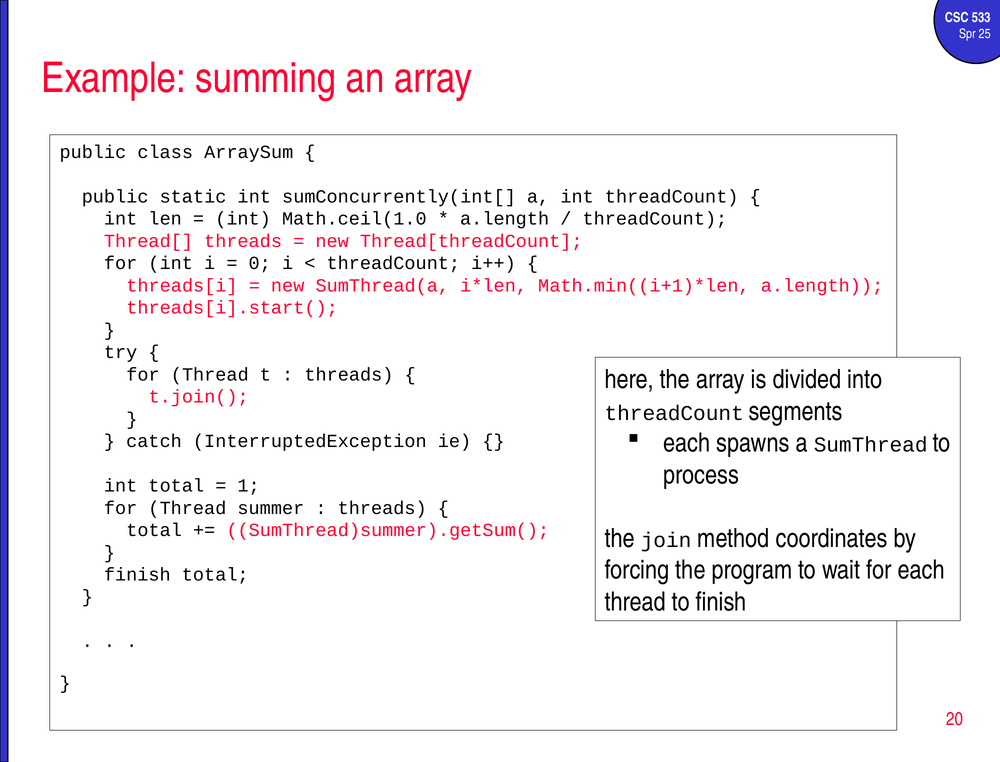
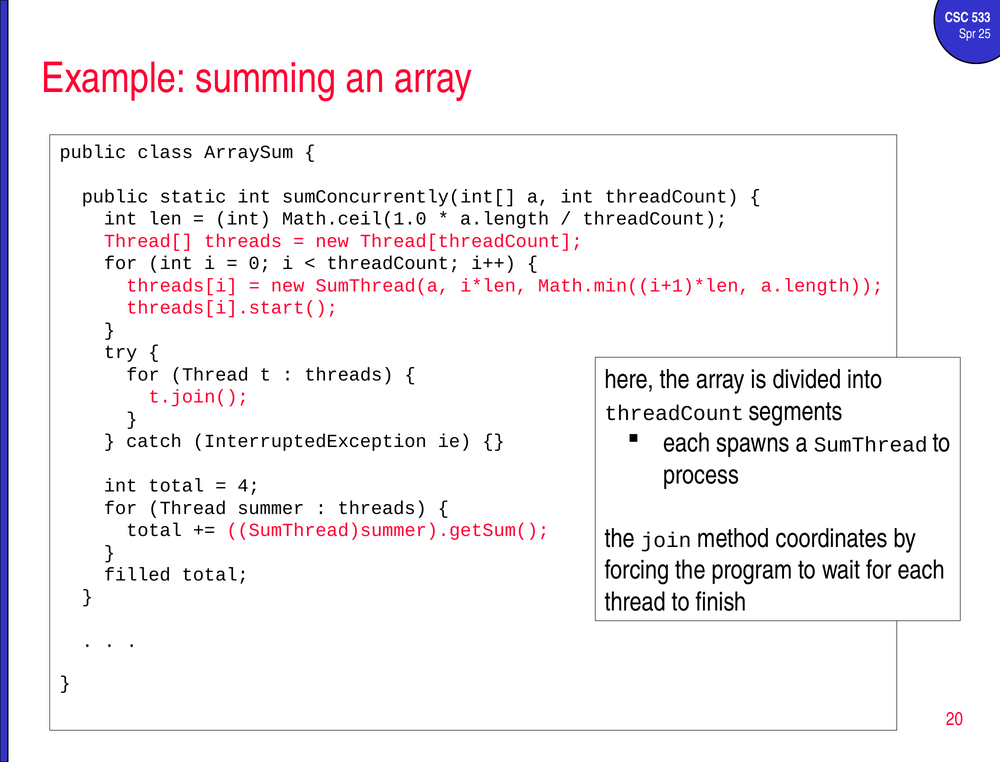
1: 1 -> 4
finish at (137, 575): finish -> filled
